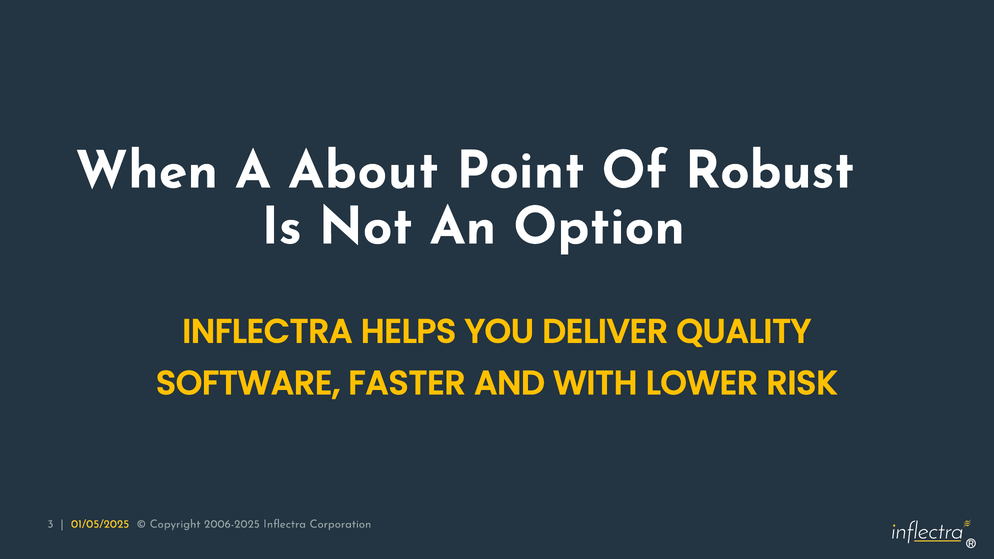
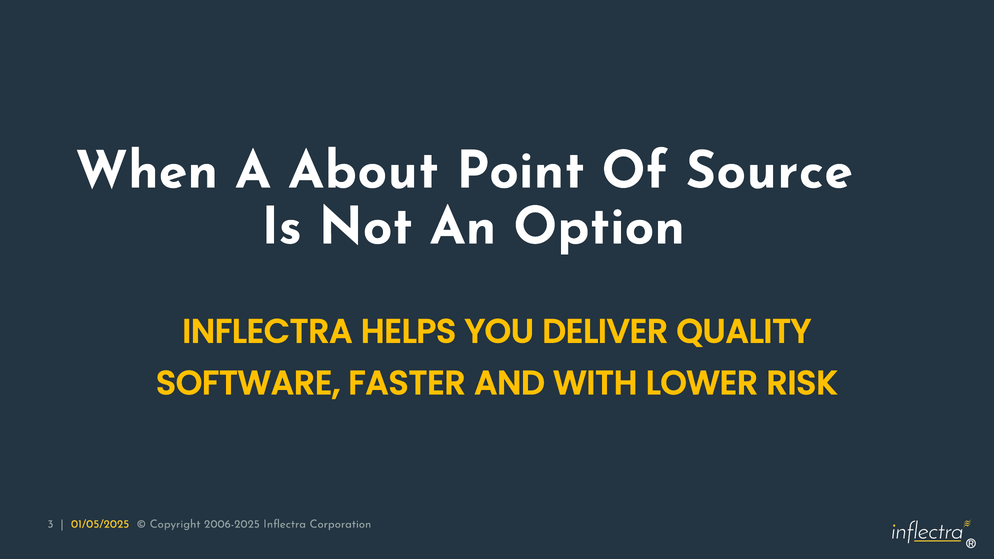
Robust: Robust -> Source
